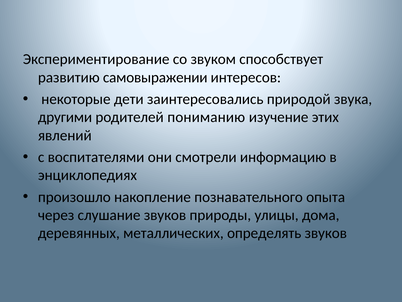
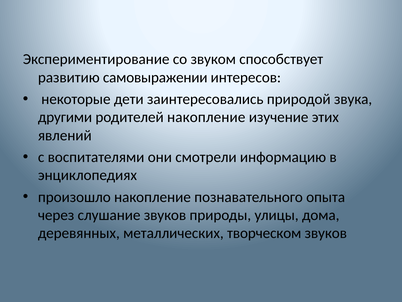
родителей пониманию: пониманию -> накопление
определять: определять -> творческом
